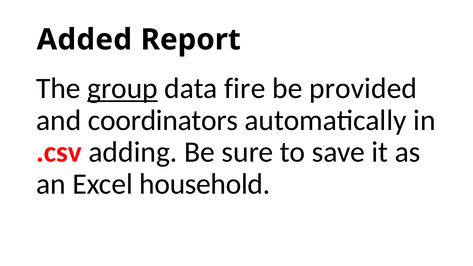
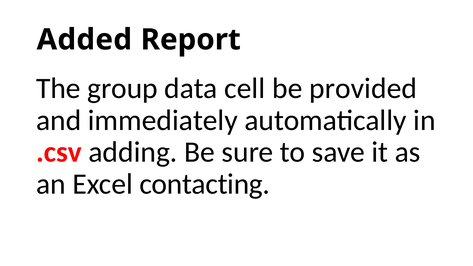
group underline: present -> none
fire: fire -> cell
coordinators: coordinators -> immediately
household: household -> contacting
